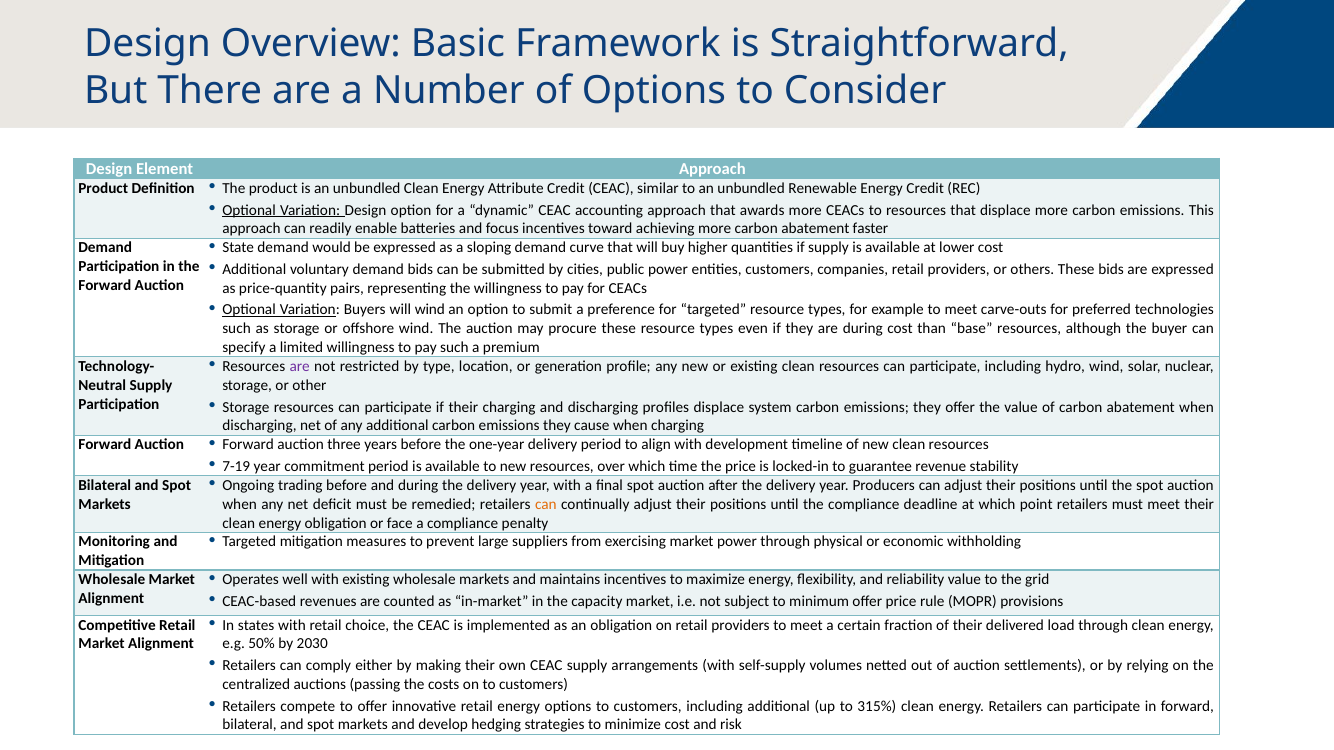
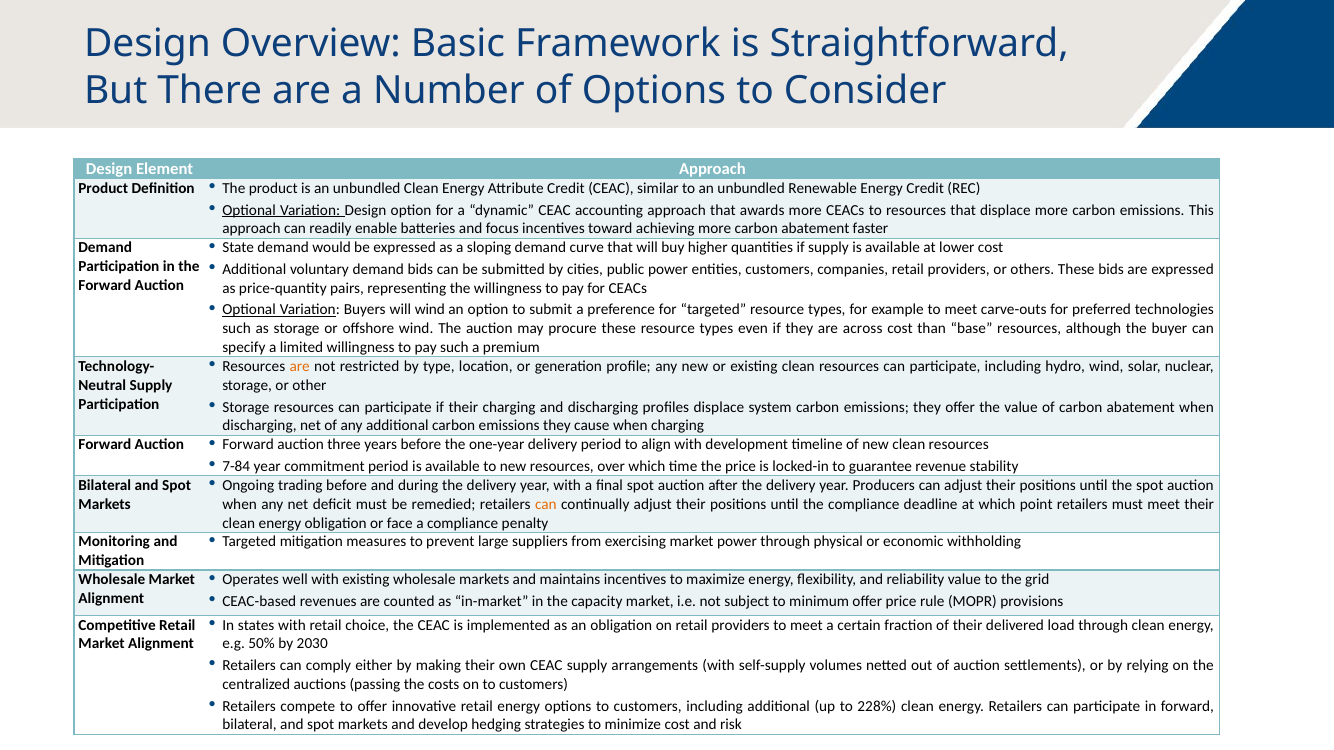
are during: during -> across
are at (300, 367) colour: purple -> orange
7-19: 7-19 -> 7-84
315%: 315% -> 228%
